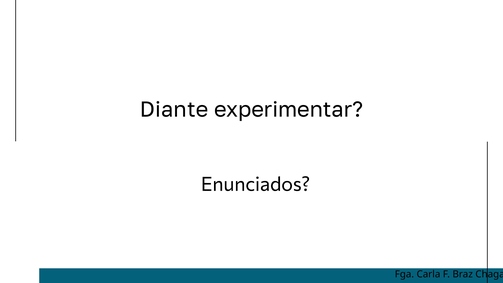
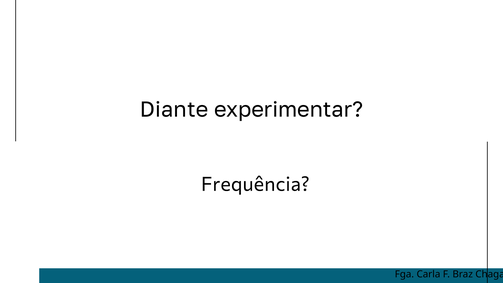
Enunciados: Enunciados -> Frequência
